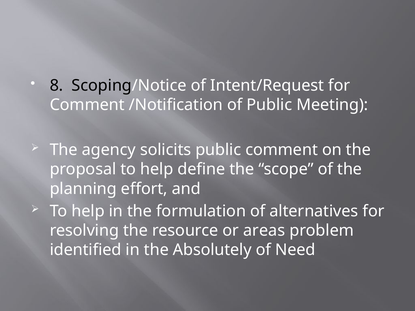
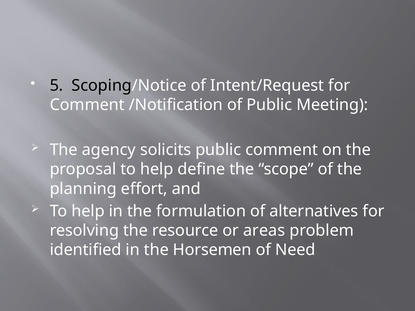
8: 8 -> 5
Absolutely: Absolutely -> Horsemen
